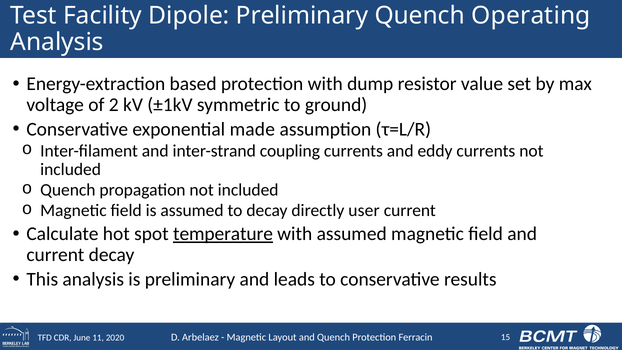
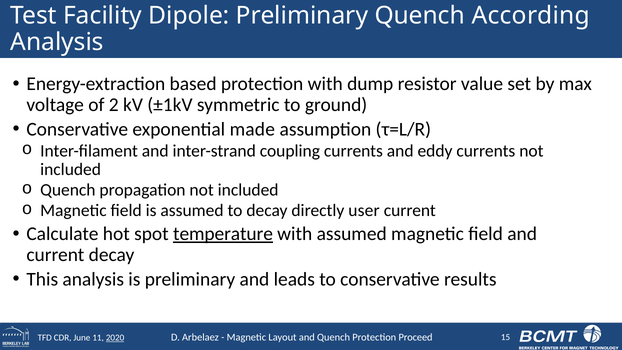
Operating: Operating -> According
Ferracin: Ferracin -> Proceed
2020 underline: none -> present
